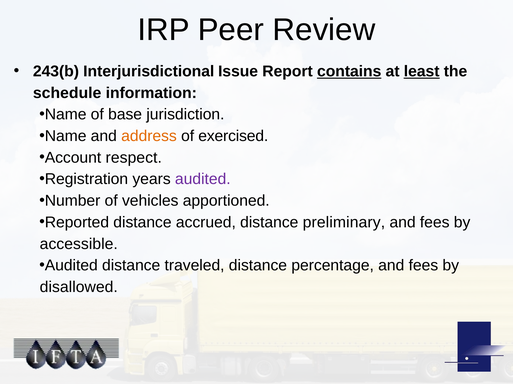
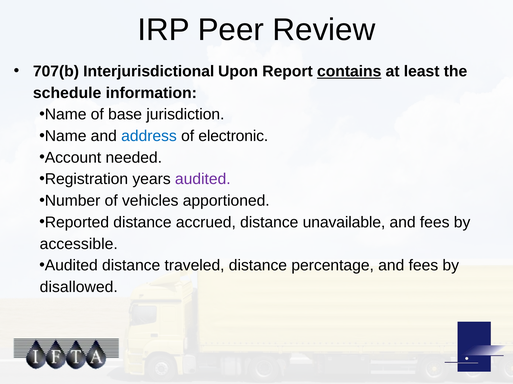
243(b: 243(b -> 707(b
Issue: Issue -> Upon
least underline: present -> none
address colour: orange -> blue
exercised: exercised -> electronic
respect: respect -> needed
preliminary: preliminary -> unavailable
